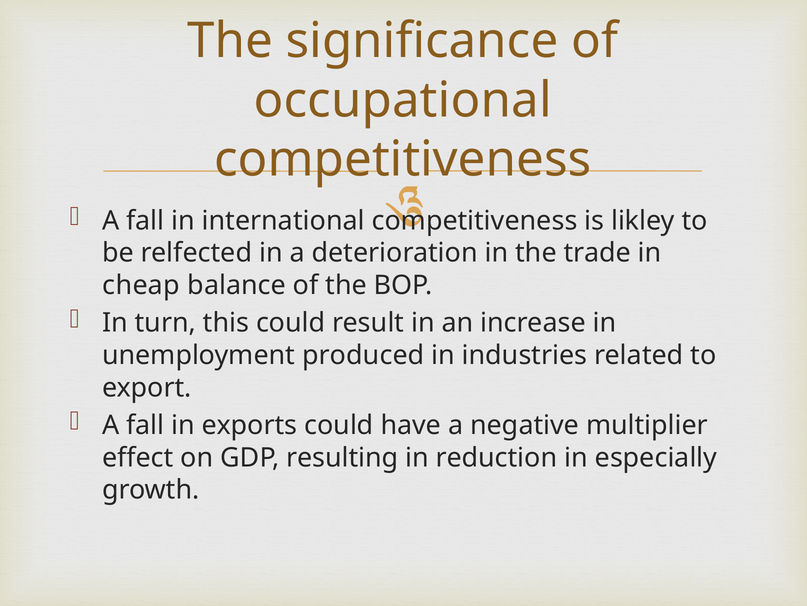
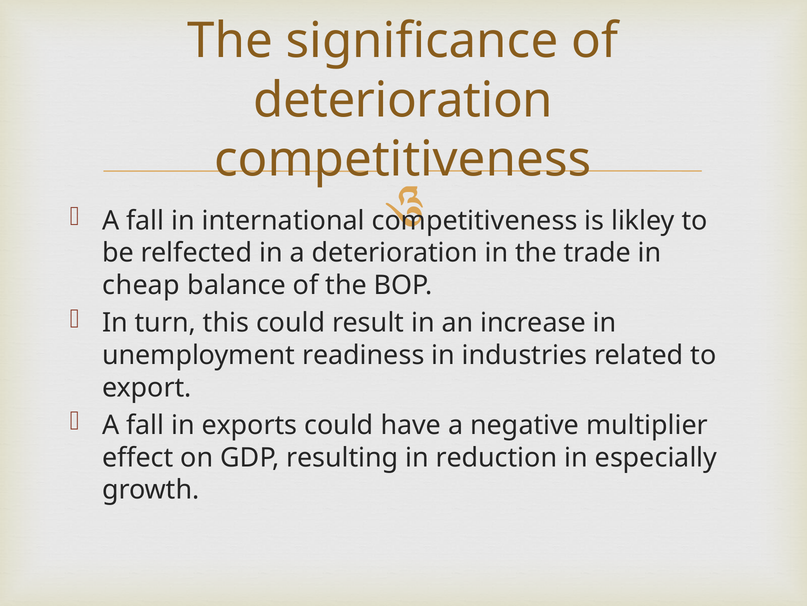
occupational at (403, 100): occupational -> deterioration
produced: produced -> readiness
